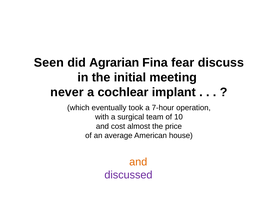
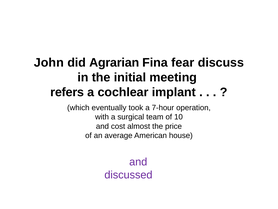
Seen: Seen -> John
never: never -> refers
and at (138, 161) colour: orange -> purple
